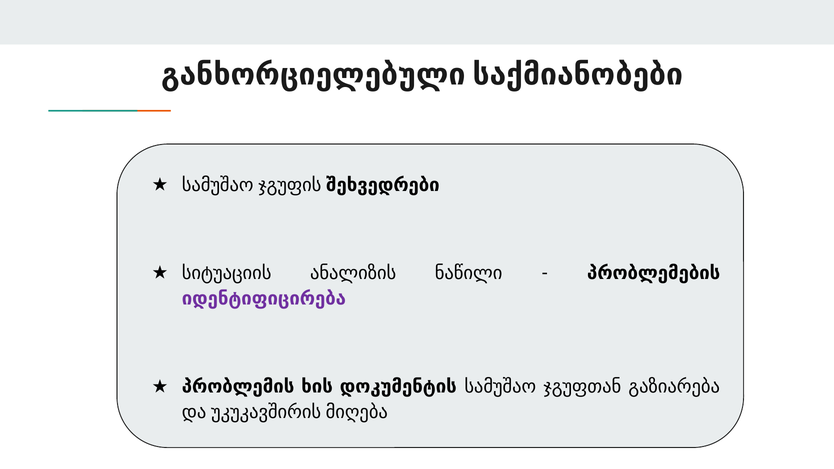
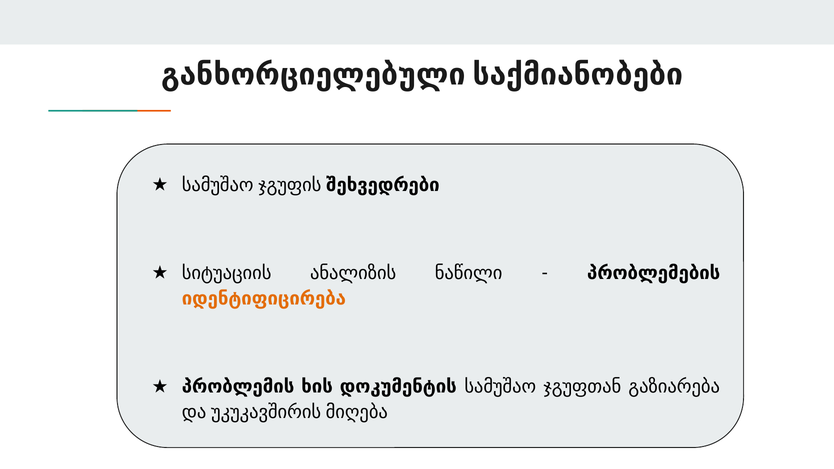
იდენტიფიცირება colour: purple -> orange
